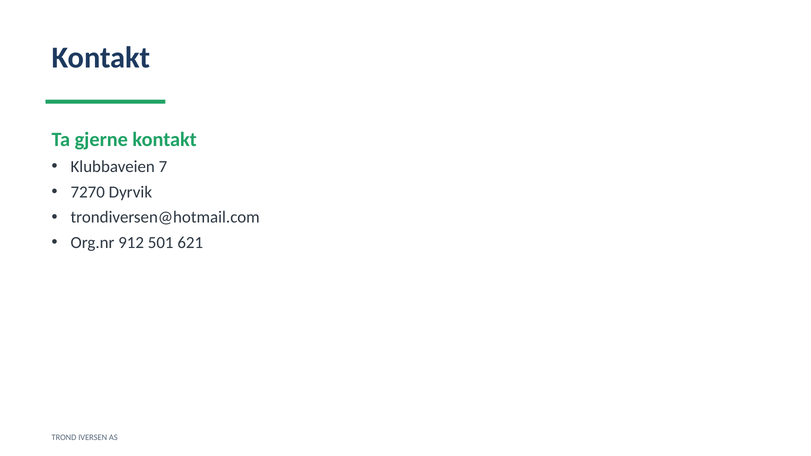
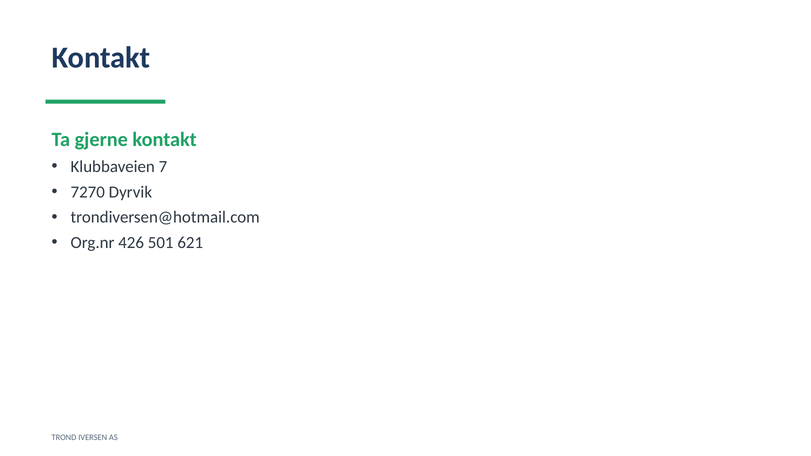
912: 912 -> 426
